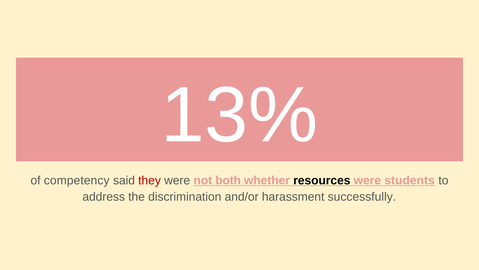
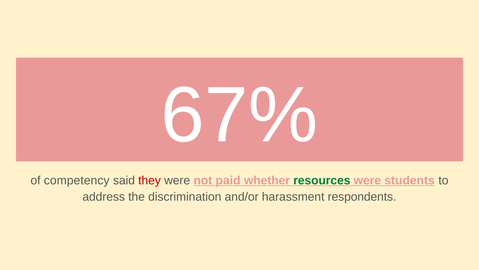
13%: 13% -> 67%
both: both -> paid
resources colour: black -> green
successfully: successfully -> respondents
